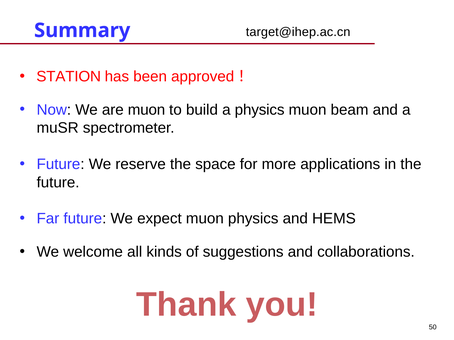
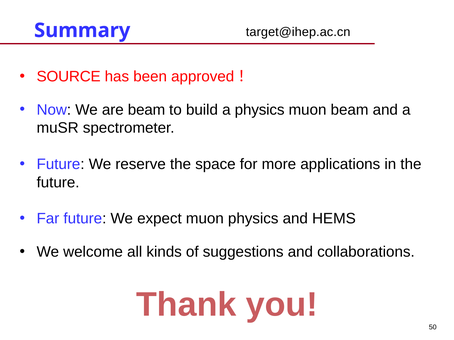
STATION: STATION -> SOURCE
are muon: muon -> beam
